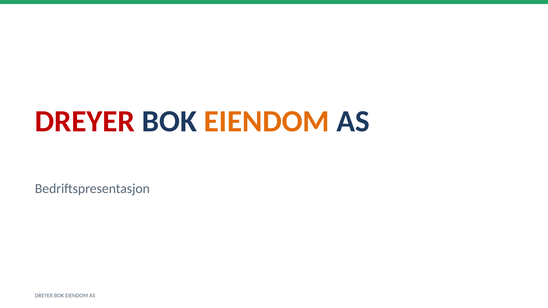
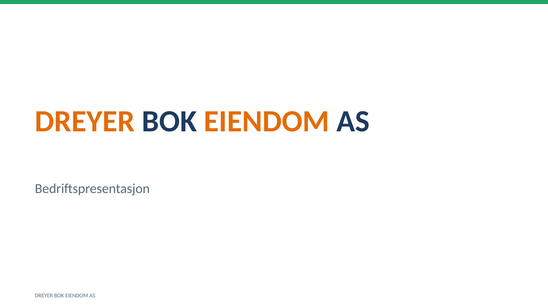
DREYER at (85, 122) colour: red -> orange
